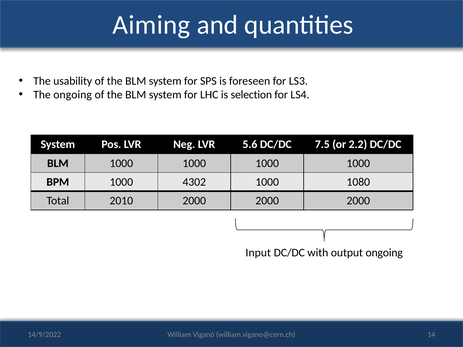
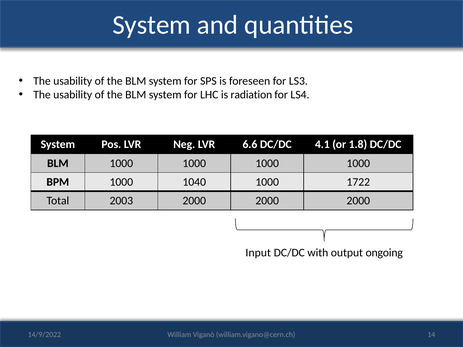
Aiming at (151, 25): Aiming -> System
ongoing at (73, 95): ongoing -> usability
selection: selection -> radiation
5.6: 5.6 -> 6.6
7.5: 7.5 -> 4.1
2.2: 2.2 -> 1.8
4302: 4302 -> 1040
1080: 1080 -> 1722
2010: 2010 -> 2003
